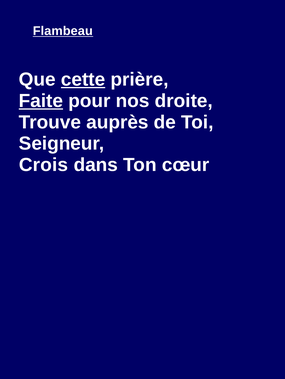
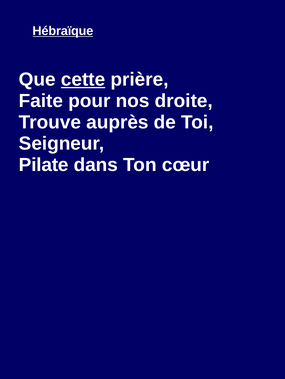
Flambeau: Flambeau -> Hébraïque
Faite underline: present -> none
Crois: Crois -> Pilate
